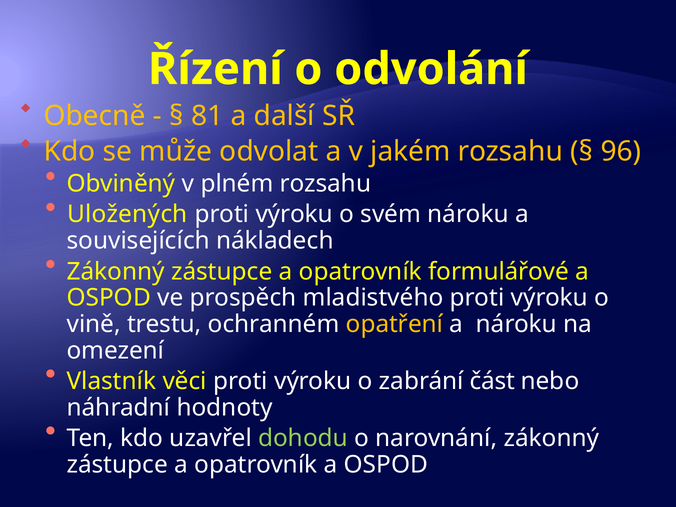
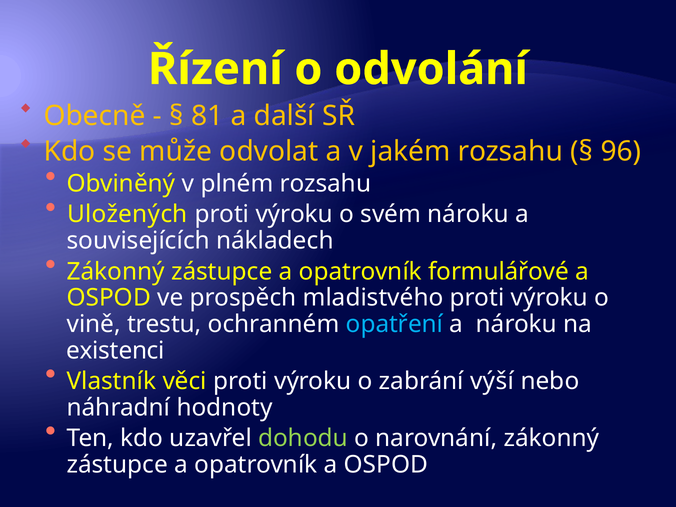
opatření colour: yellow -> light blue
omezení: omezení -> existenci
část: část -> výší
